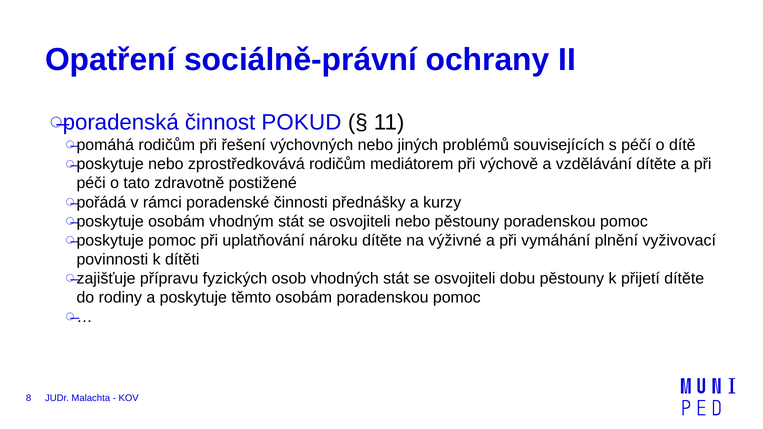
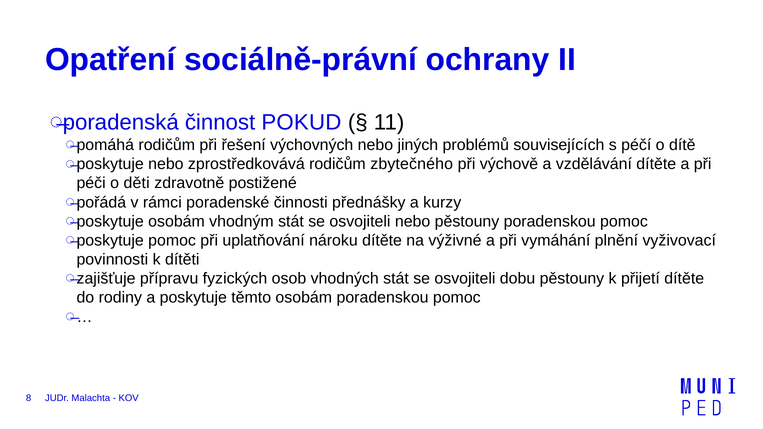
mediátorem: mediátorem -> zbytečného
tato: tato -> děti
